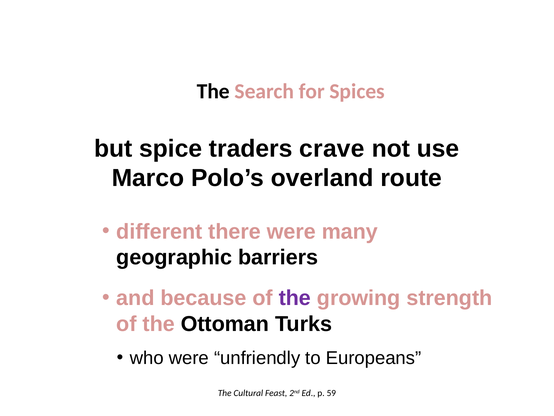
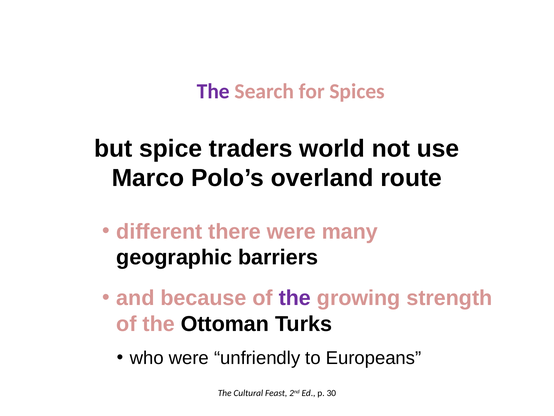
The at (213, 91) colour: black -> purple
crave: crave -> world
59: 59 -> 30
